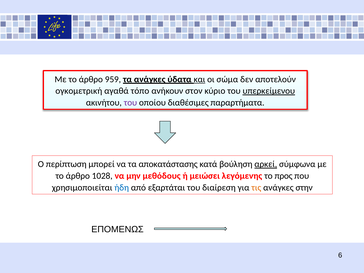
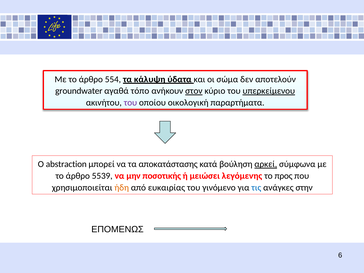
959: 959 -> 554
τα ανάγκες: ανάγκες -> κάλυψη
και underline: present -> none
ογκομετρική: ογκομετρική -> groundwater
στον underline: none -> present
διαθέσιμες: διαθέσιμες -> οικολογική
περίπτωση: περίπτωση -> abstraction
1028: 1028 -> 5539
μεθόδους: μεθόδους -> ποσοτικής
ήδη colour: blue -> orange
εξαρτάται: εξαρτάται -> ευκαιρίας
διαίρεση: διαίρεση -> γινόμενο
τις colour: orange -> blue
